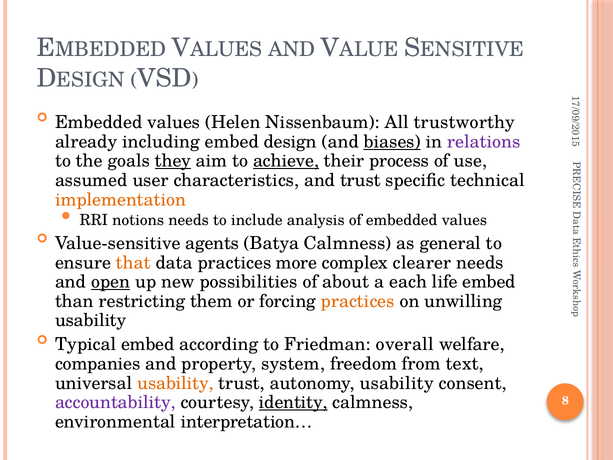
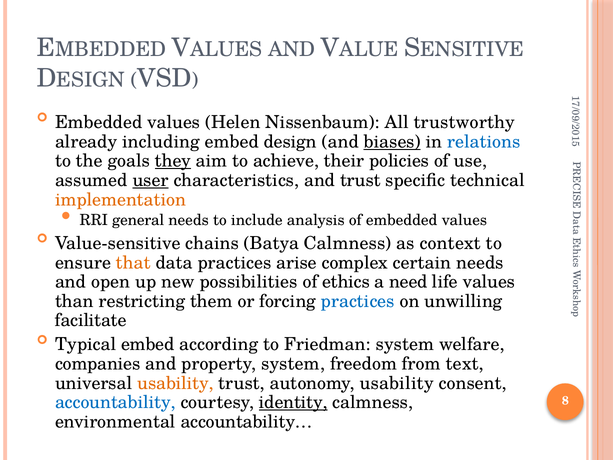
relations colour: purple -> blue
achieve underline: present -> none
process: process -> policies
user underline: none -> present
notions: notions -> general
agents: agents -> chains
general: general -> context
more: more -> arise
clearer: clearer -> certain
open underline: present -> none
about: about -> ethics
each: each -> need
life embed: embed -> values
practices at (358, 301) colour: orange -> blue
usability at (91, 320): usability -> facilitate
Friedman overall: overall -> system
accountability colour: purple -> blue
interpretation…: interpretation… -> accountability…
